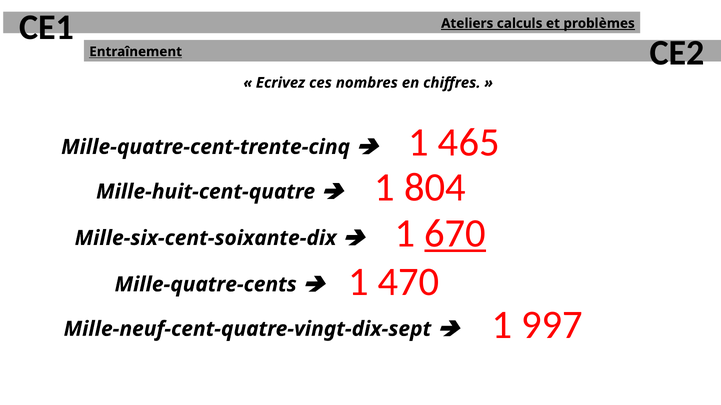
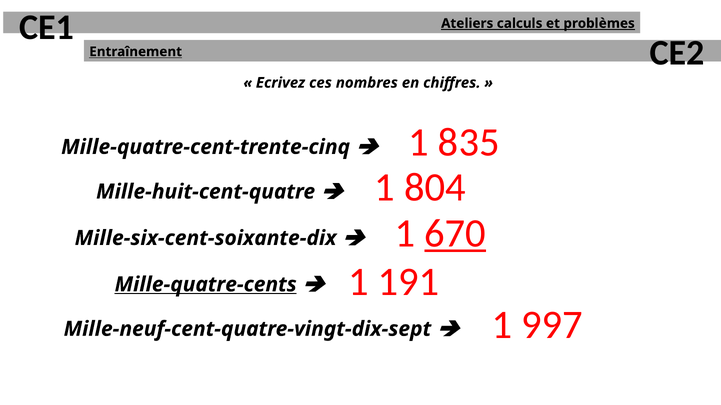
465: 465 -> 835
470: 470 -> 191
Mille-quatre-cents underline: none -> present
